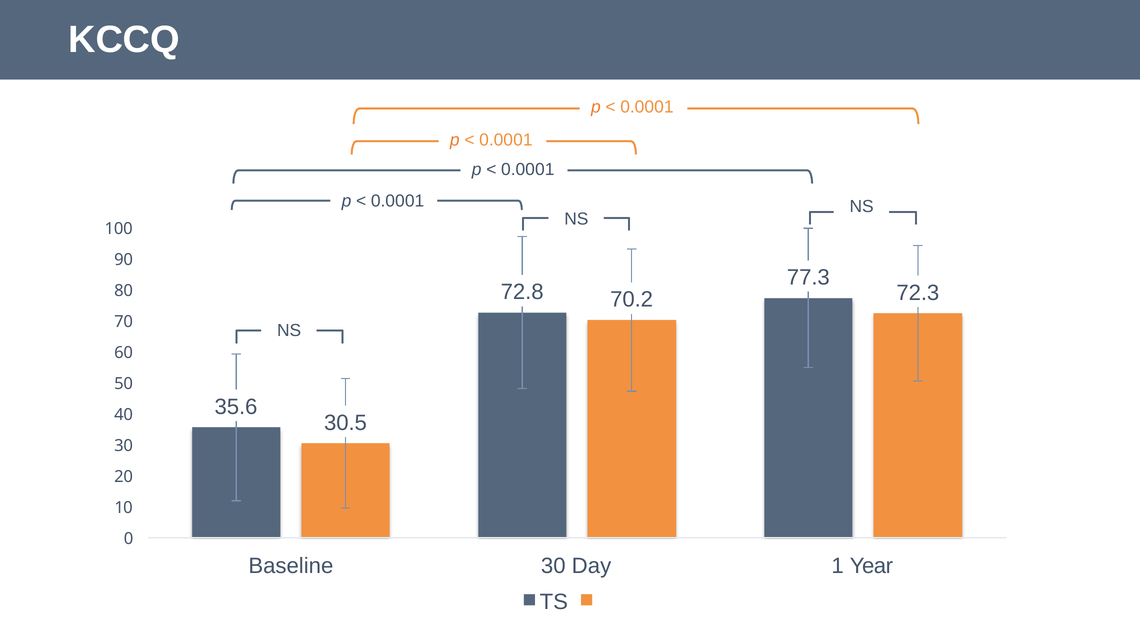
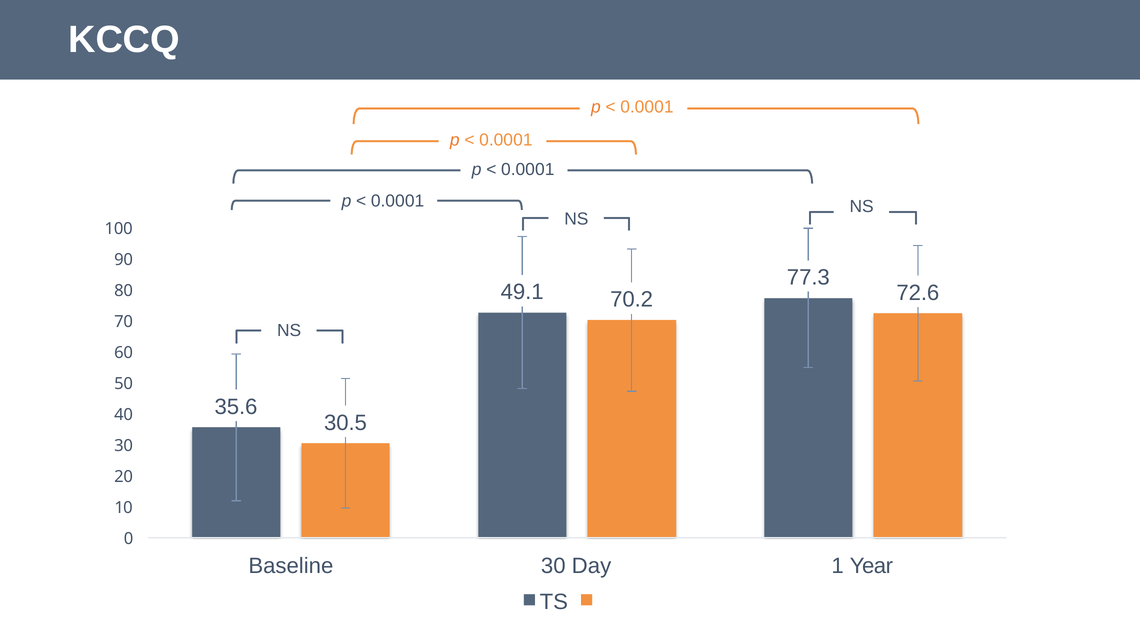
72.8: 72.8 -> 49.1
72.3: 72.3 -> 72.6
